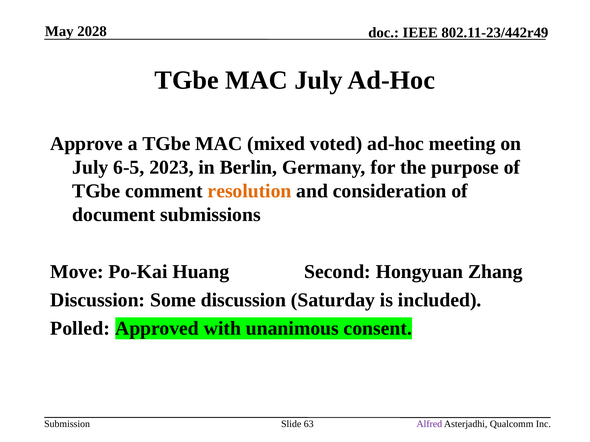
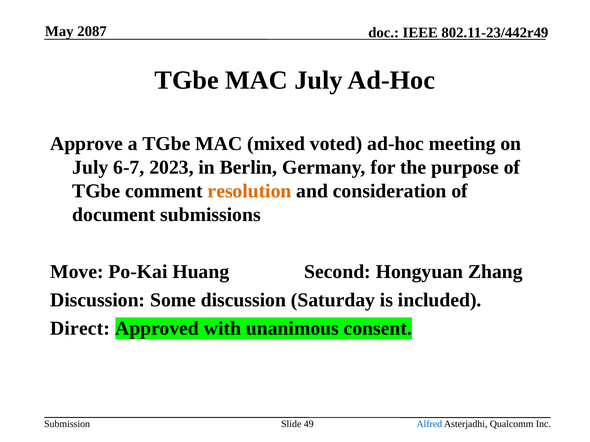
2028: 2028 -> 2087
6-5: 6-5 -> 6-7
Polled: Polled -> Direct
63: 63 -> 49
Alfred colour: purple -> blue
